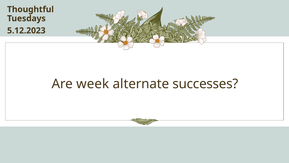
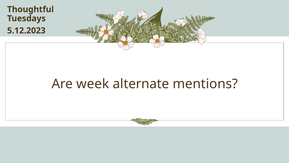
successes: successes -> mentions
